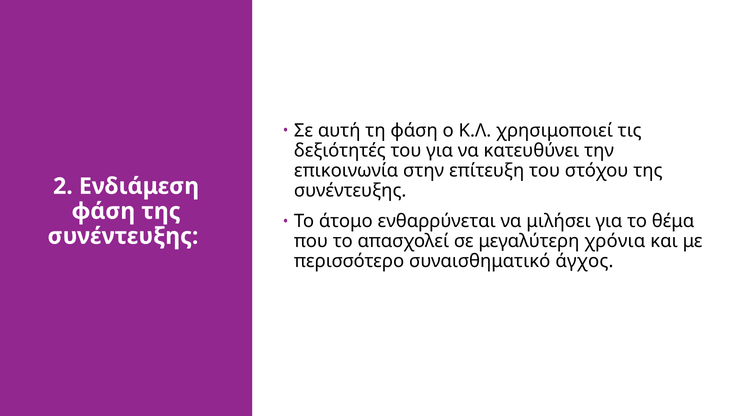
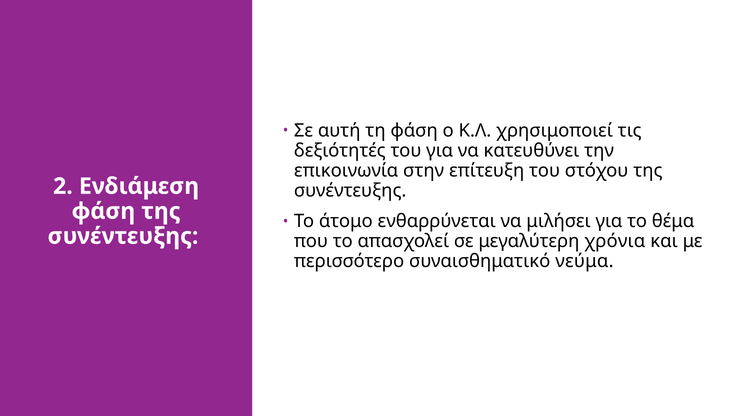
άγχος: άγχος -> νεύμα
